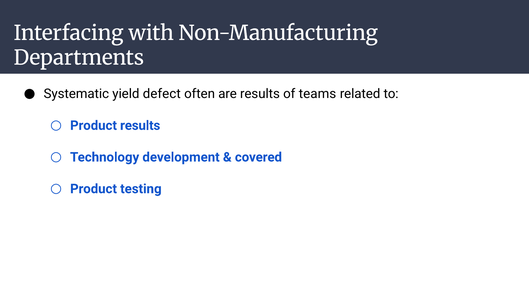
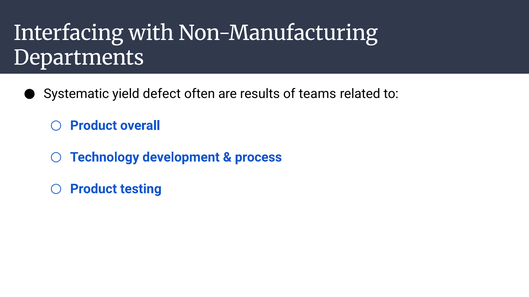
Product results: results -> overall
covered: covered -> process
